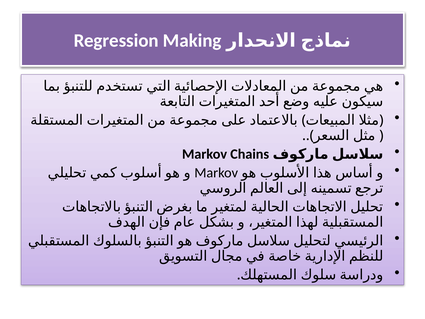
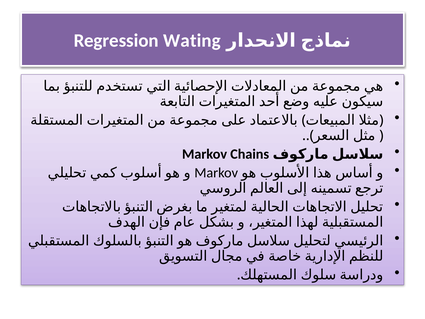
Making: Making -> Wating
